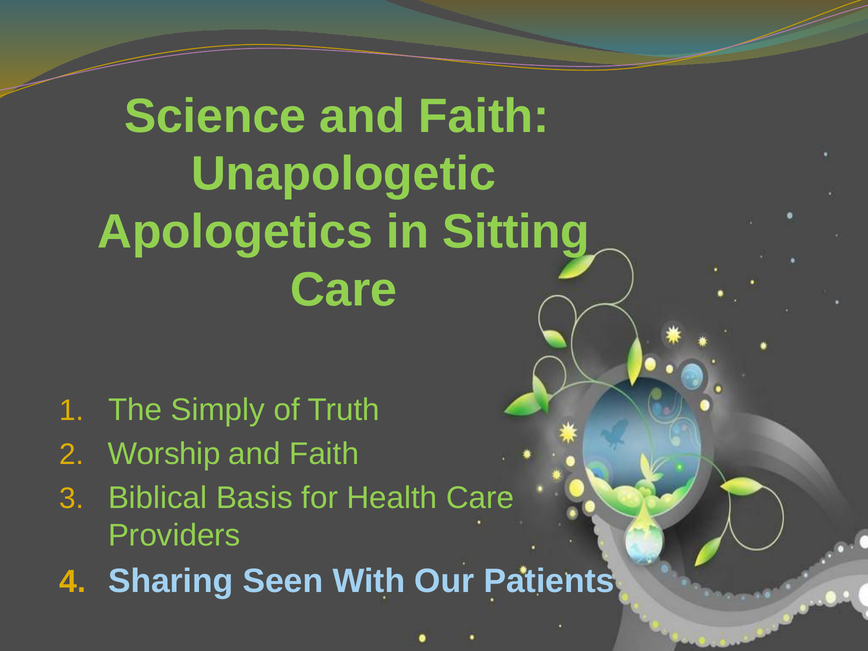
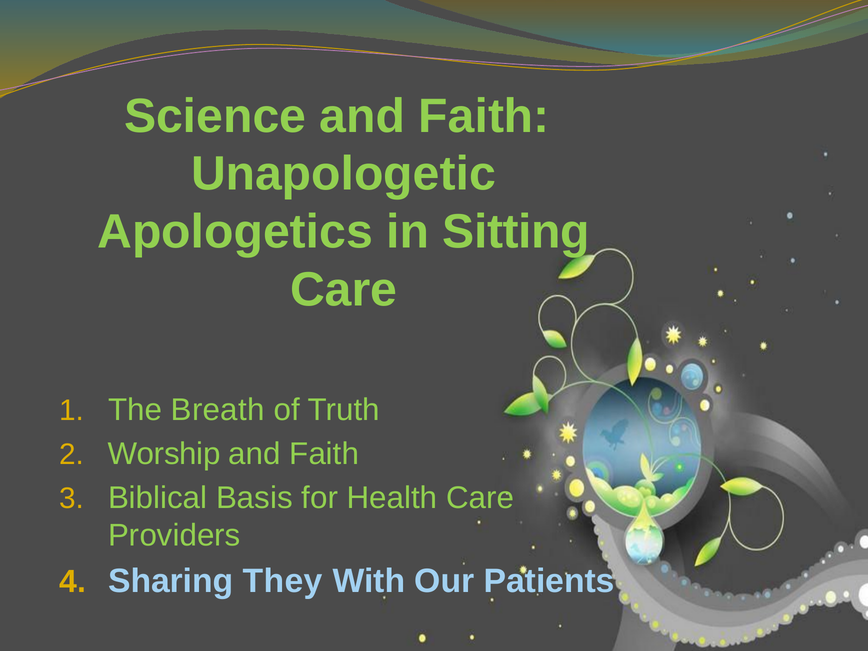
Simply: Simply -> Breath
Seen: Seen -> They
